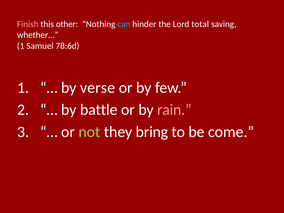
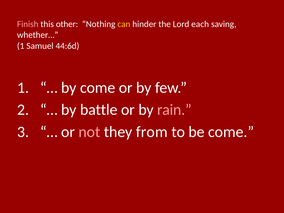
can colour: light blue -> yellow
total: total -> each
78:6d: 78:6d -> 44:6d
by verse: verse -> come
not colour: light green -> pink
bring: bring -> from
